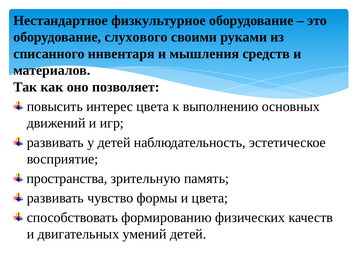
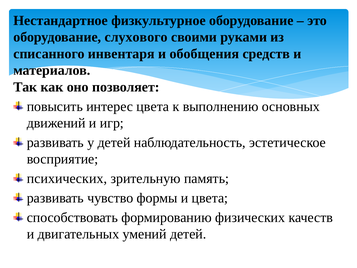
мышления: мышления -> обобщения
пространства: пространства -> психических
